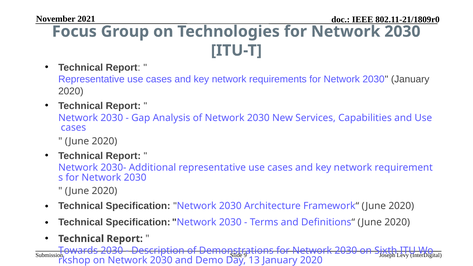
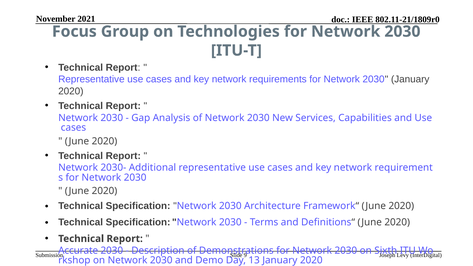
Towards: Towards -> Accurate
